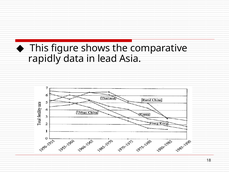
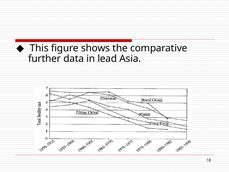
rapidly: rapidly -> further
